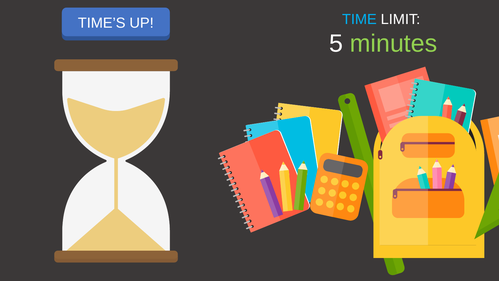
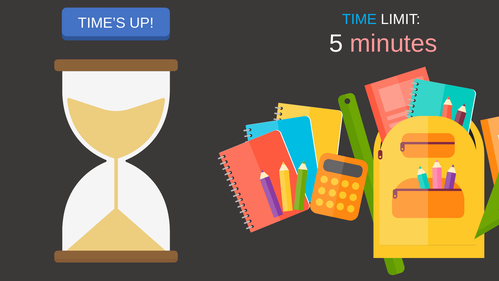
minutes colour: light green -> pink
